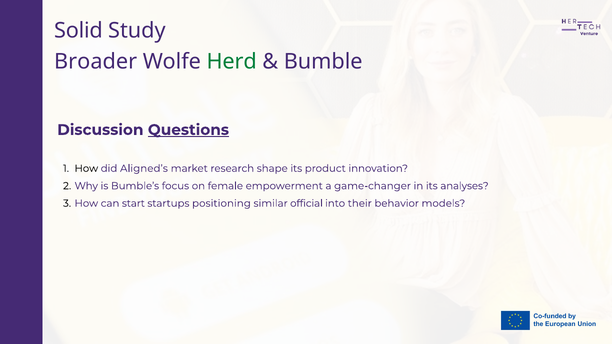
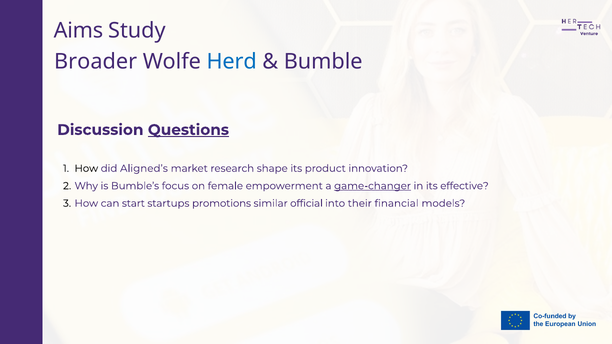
Solid: Solid -> Aims
Herd colour: green -> blue
game-changer underline: none -> present
analyses: analyses -> effective
positioning: positioning -> promotions
behavior: behavior -> financial
